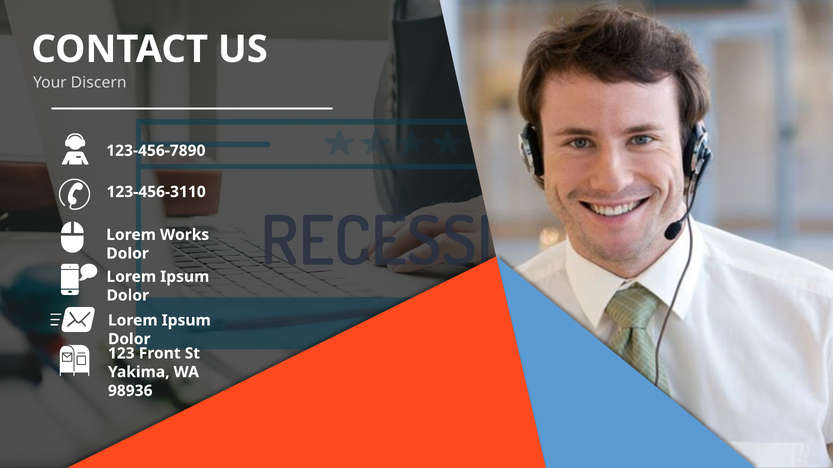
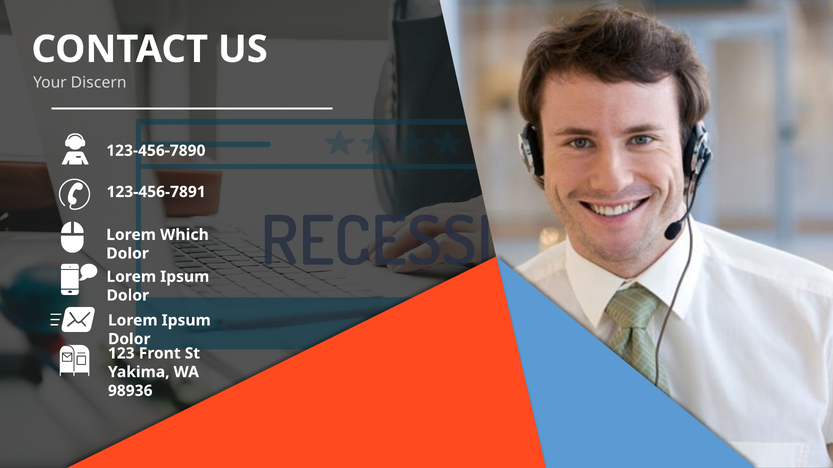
123-456-3110: 123-456-3110 -> 123-456-7891
Works: Works -> Which
